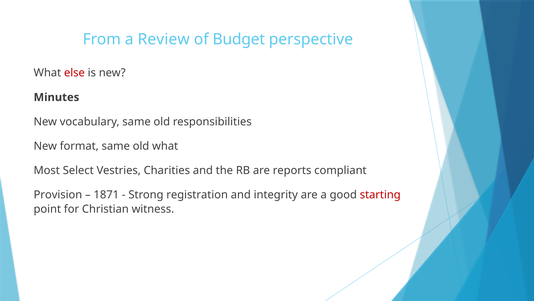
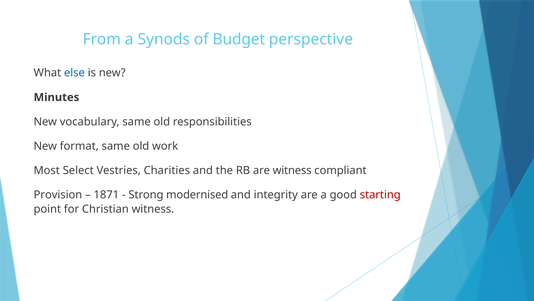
Review: Review -> Synods
else colour: red -> blue
old what: what -> work
are reports: reports -> witness
registration: registration -> modernised
